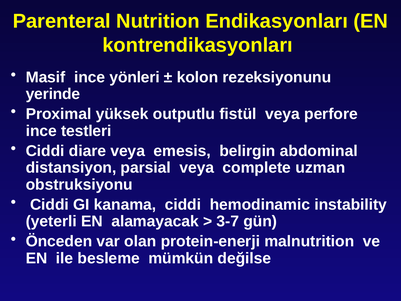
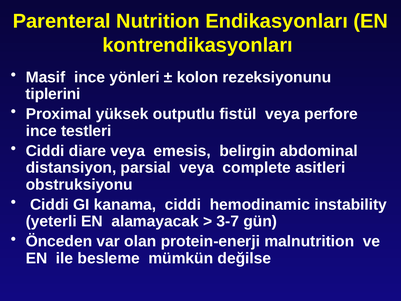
yerinde: yerinde -> tiplerini
uzman: uzman -> asitleri
